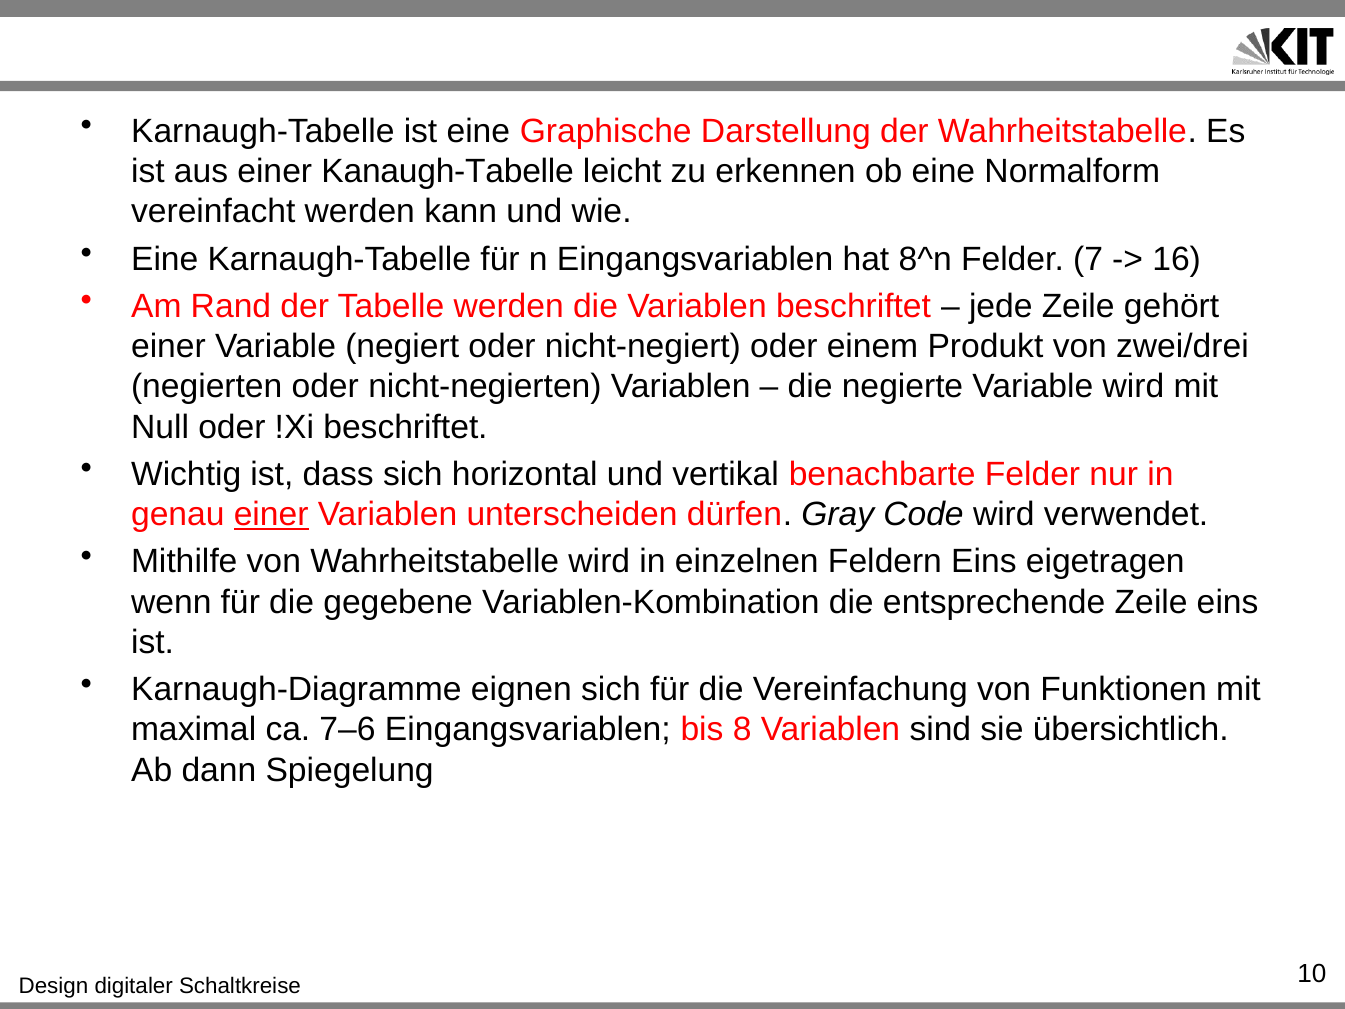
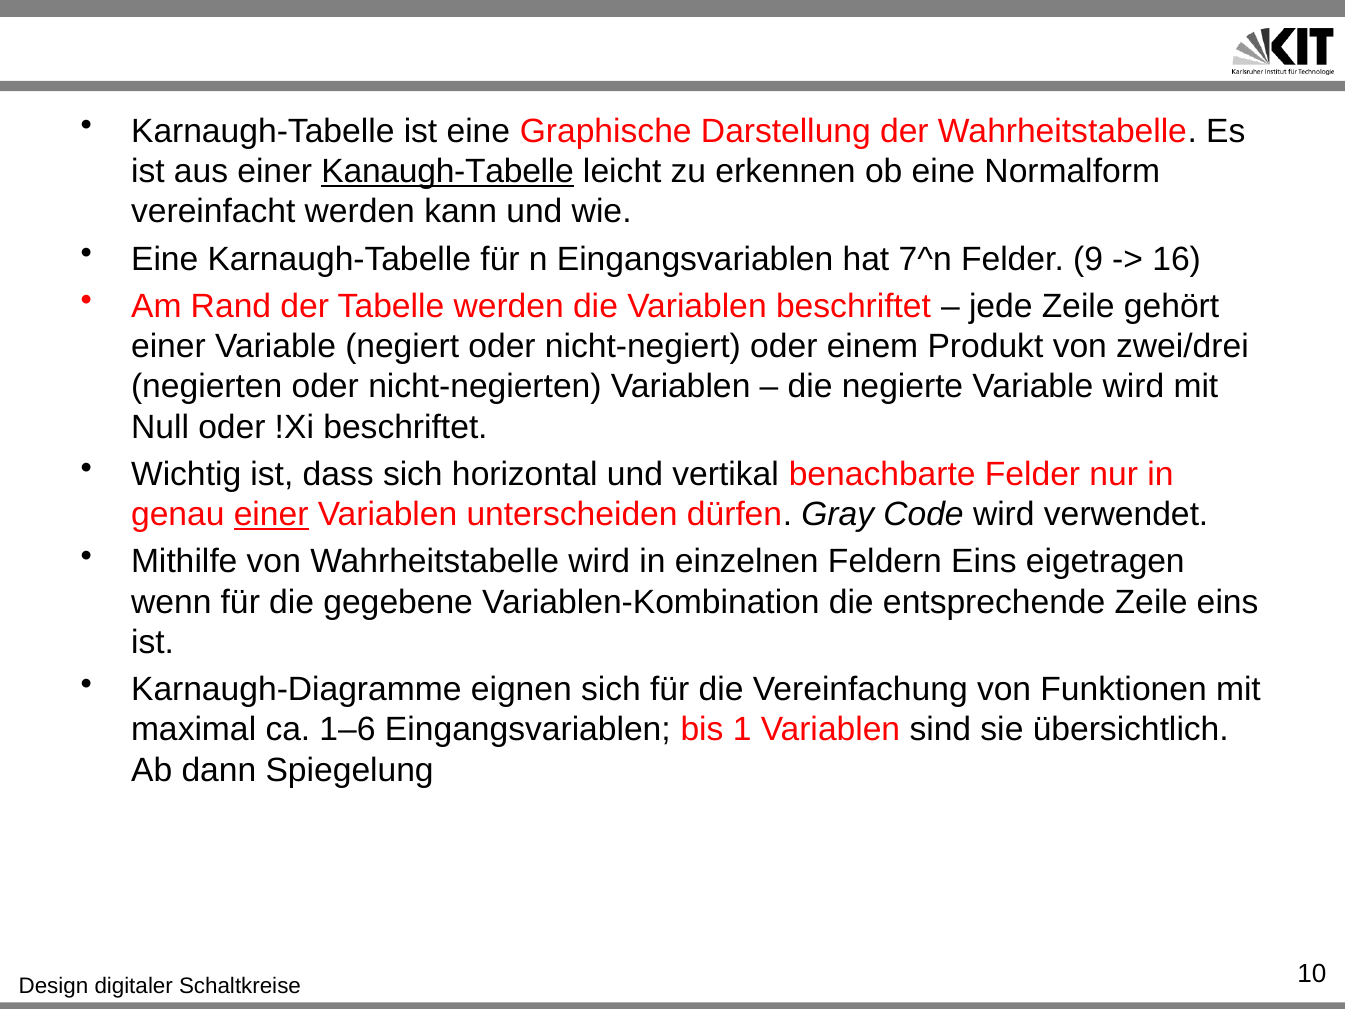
Kanaugh-Tabelle underline: none -> present
8^n: 8^n -> 7^n
7: 7 -> 9
7–6: 7–6 -> 1–6
8: 8 -> 1
